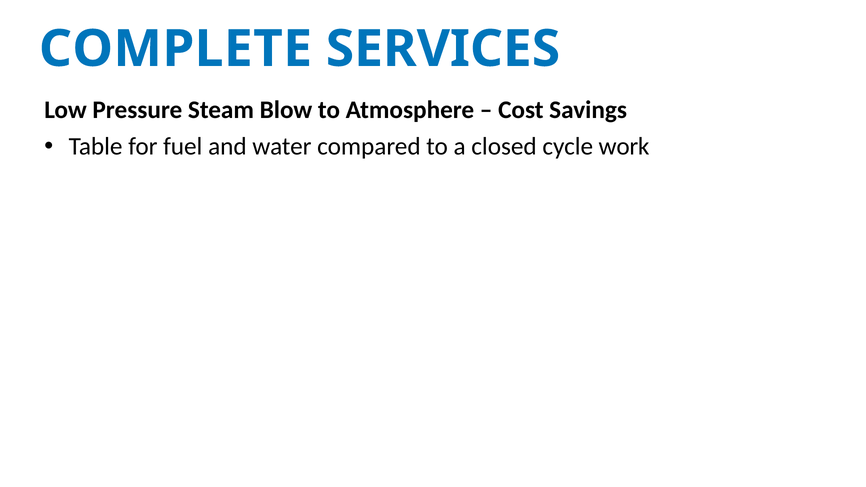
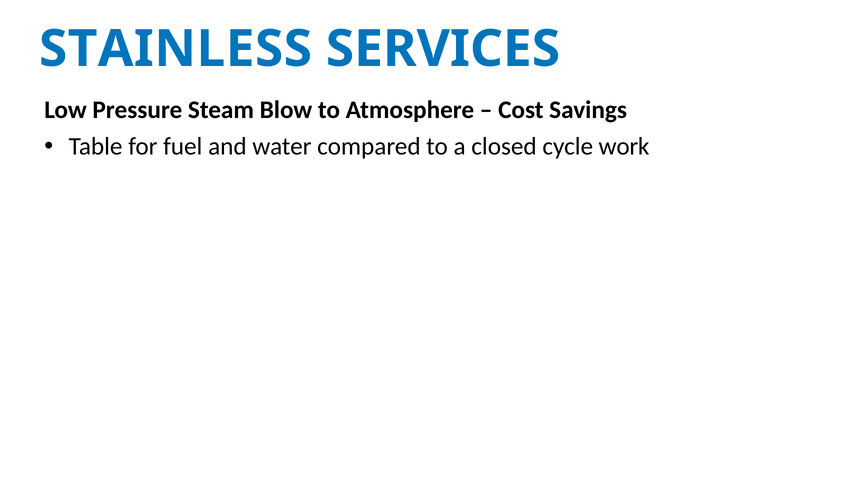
COMPLETE: COMPLETE -> STAINLESS
